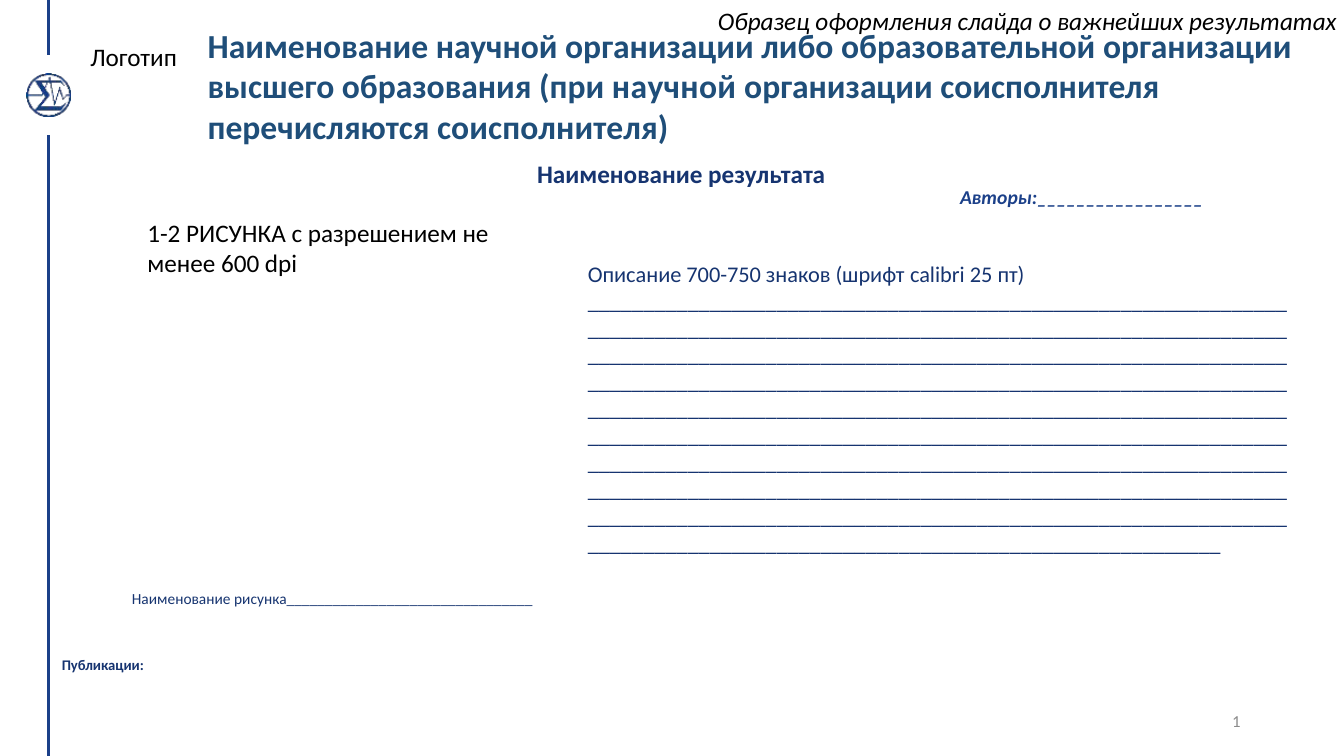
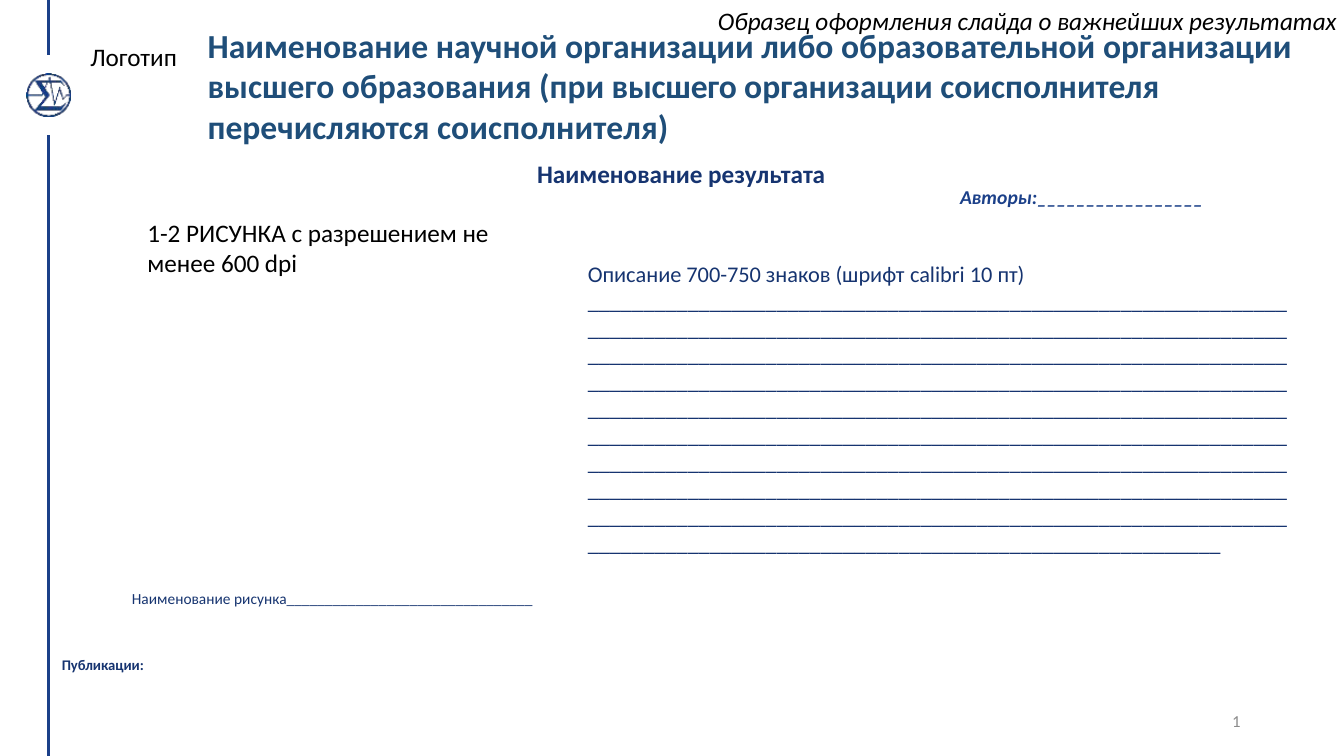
при научной: научной -> высшего
25: 25 -> 10
